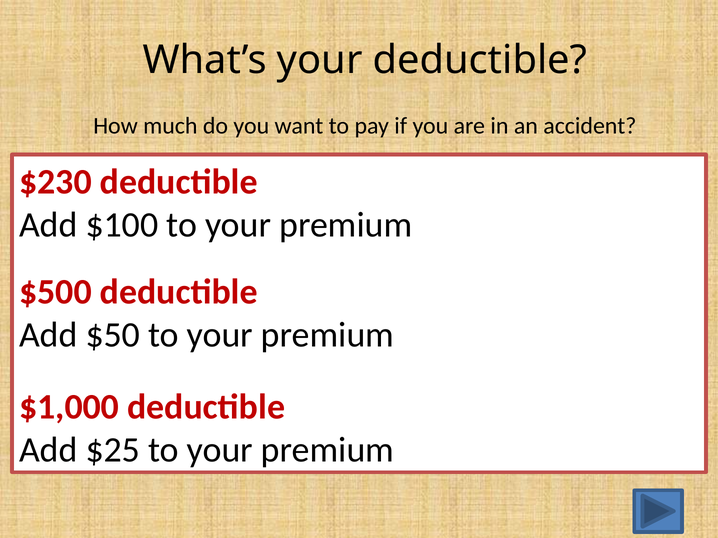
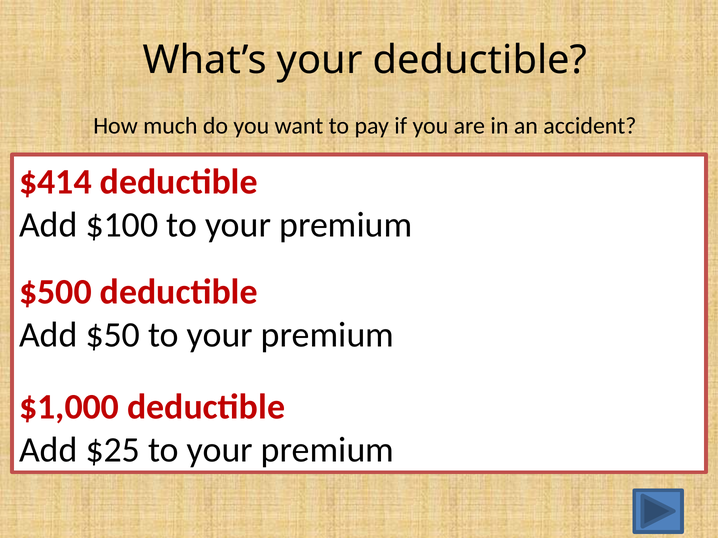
$230: $230 -> $414
